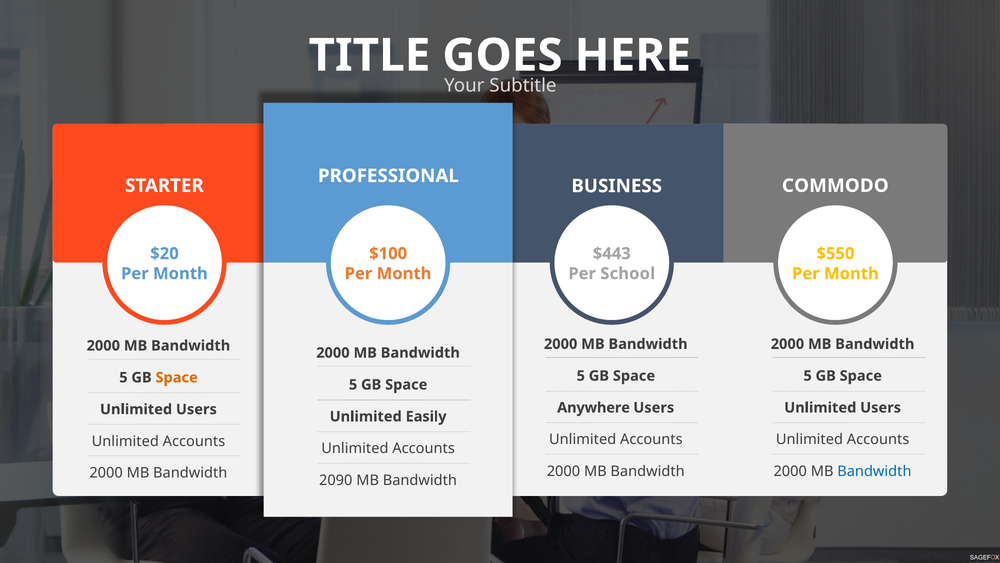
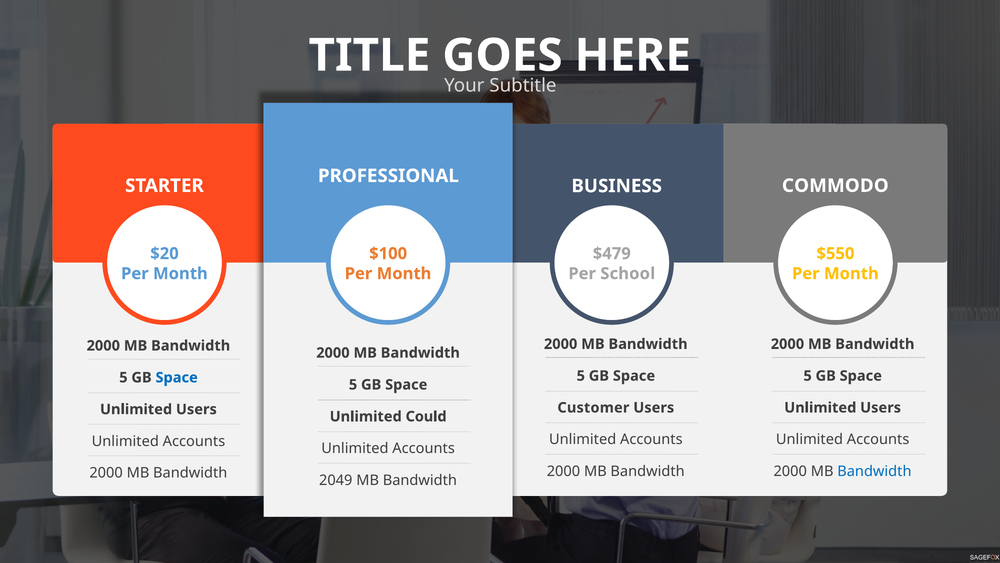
$443: $443 -> $479
Space at (177, 377) colour: orange -> blue
Anywhere: Anywhere -> Customer
Easily: Easily -> Could
2090: 2090 -> 2049
